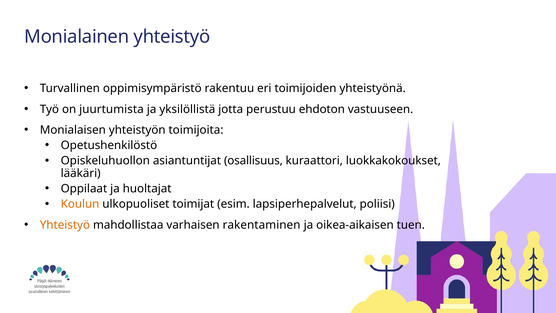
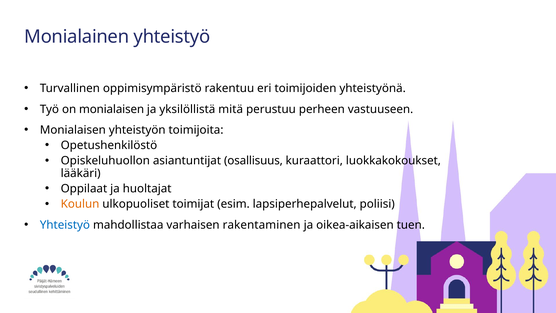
on juurtumista: juurtumista -> monialaisen
jotta: jotta -> mitä
ehdoton: ehdoton -> perheen
Yhteistyö at (65, 225) colour: orange -> blue
